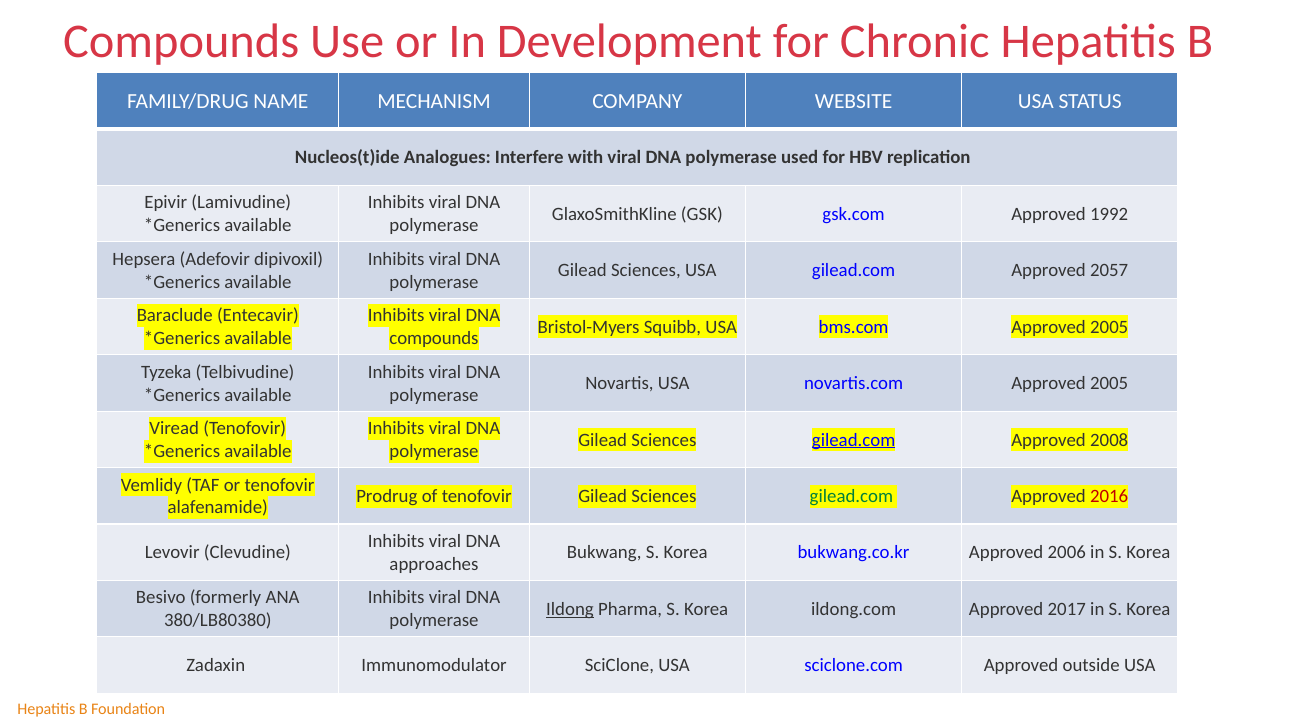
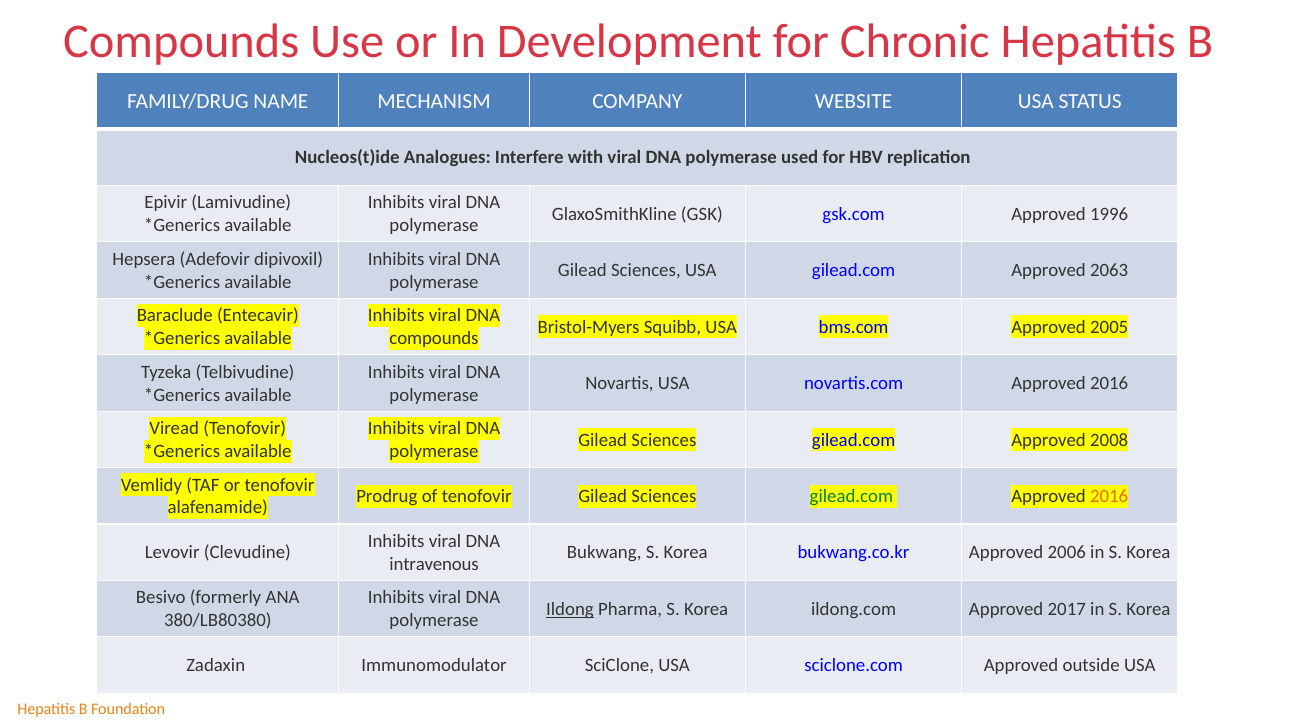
1992: 1992 -> 1996
2057: 2057 -> 2063
novartis.com Approved 2005: 2005 -> 2016
gilead.com at (854, 440) underline: present -> none
2016 at (1109, 496) colour: red -> orange
approaches: approaches -> intravenous
